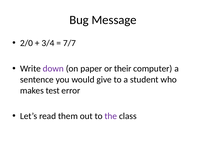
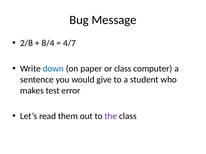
2/0: 2/0 -> 2/8
3/4: 3/4 -> 8/4
7/7: 7/7 -> 4/7
down colour: purple -> blue
or their: their -> class
